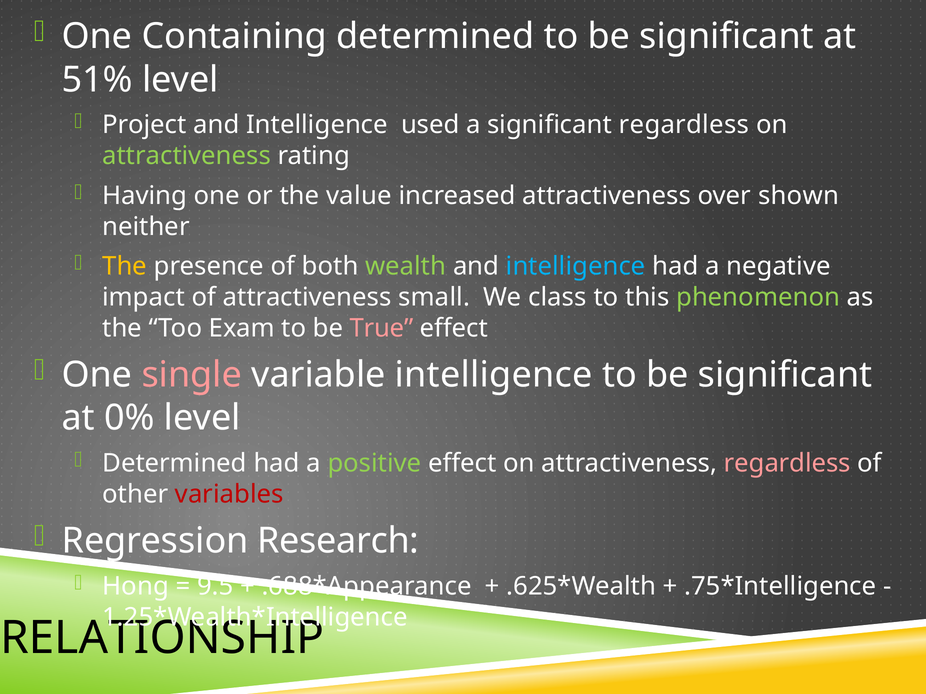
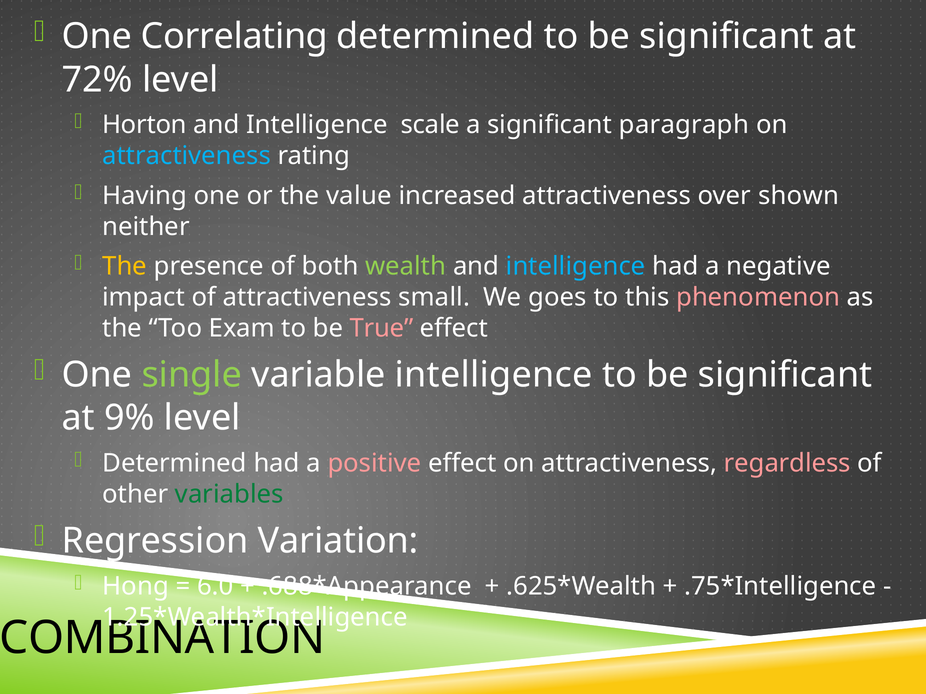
Containing: Containing -> Correlating
51%: 51% -> 72%
Project: Project -> Horton
used: used -> scale
significant regardless: regardless -> paragraph
attractiveness at (187, 156) colour: light green -> light blue
class: class -> goes
phenomenon colour: light green -> pink
single colour: pink -> light green
0%: 0% -> 9%
positive colour: light green -> pink
variables colour: red -> green
Research: Research -> Variation
9.5: 9.5 -> 6.0
RELATIONSHIP: RELATIONSHIP -> COMBINATION
